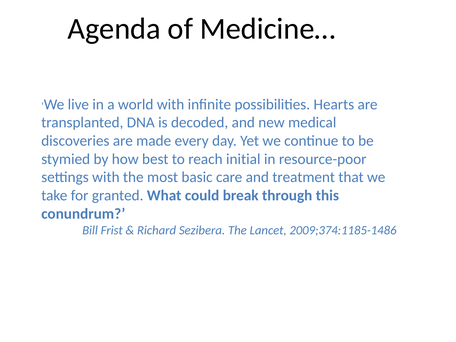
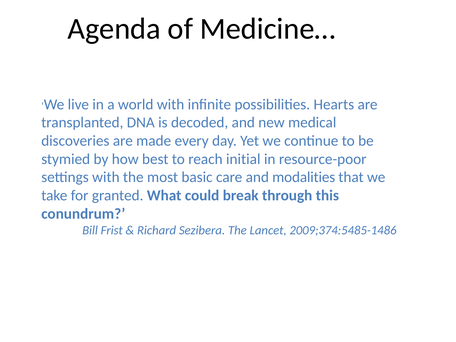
treatment: treatment -> modalities
2009;374:1185-1486: 2009;374:1185-1486 -> 2009;374:5485-1486
